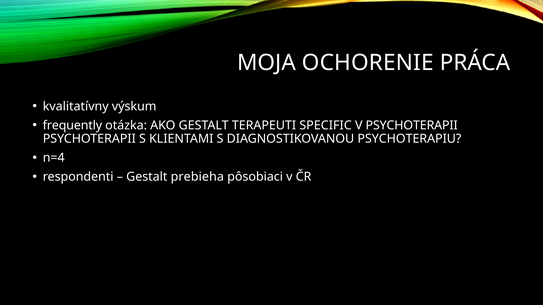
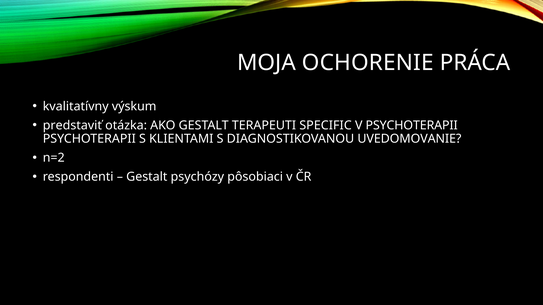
frequently: frequently -> predstaviť
PSYCHOTERAPIU: PSYCHOTERAPIU -> UVEDOMOVANIE
n=4: n=4 -> n=2
prebieha: prebieha -> psychózy
